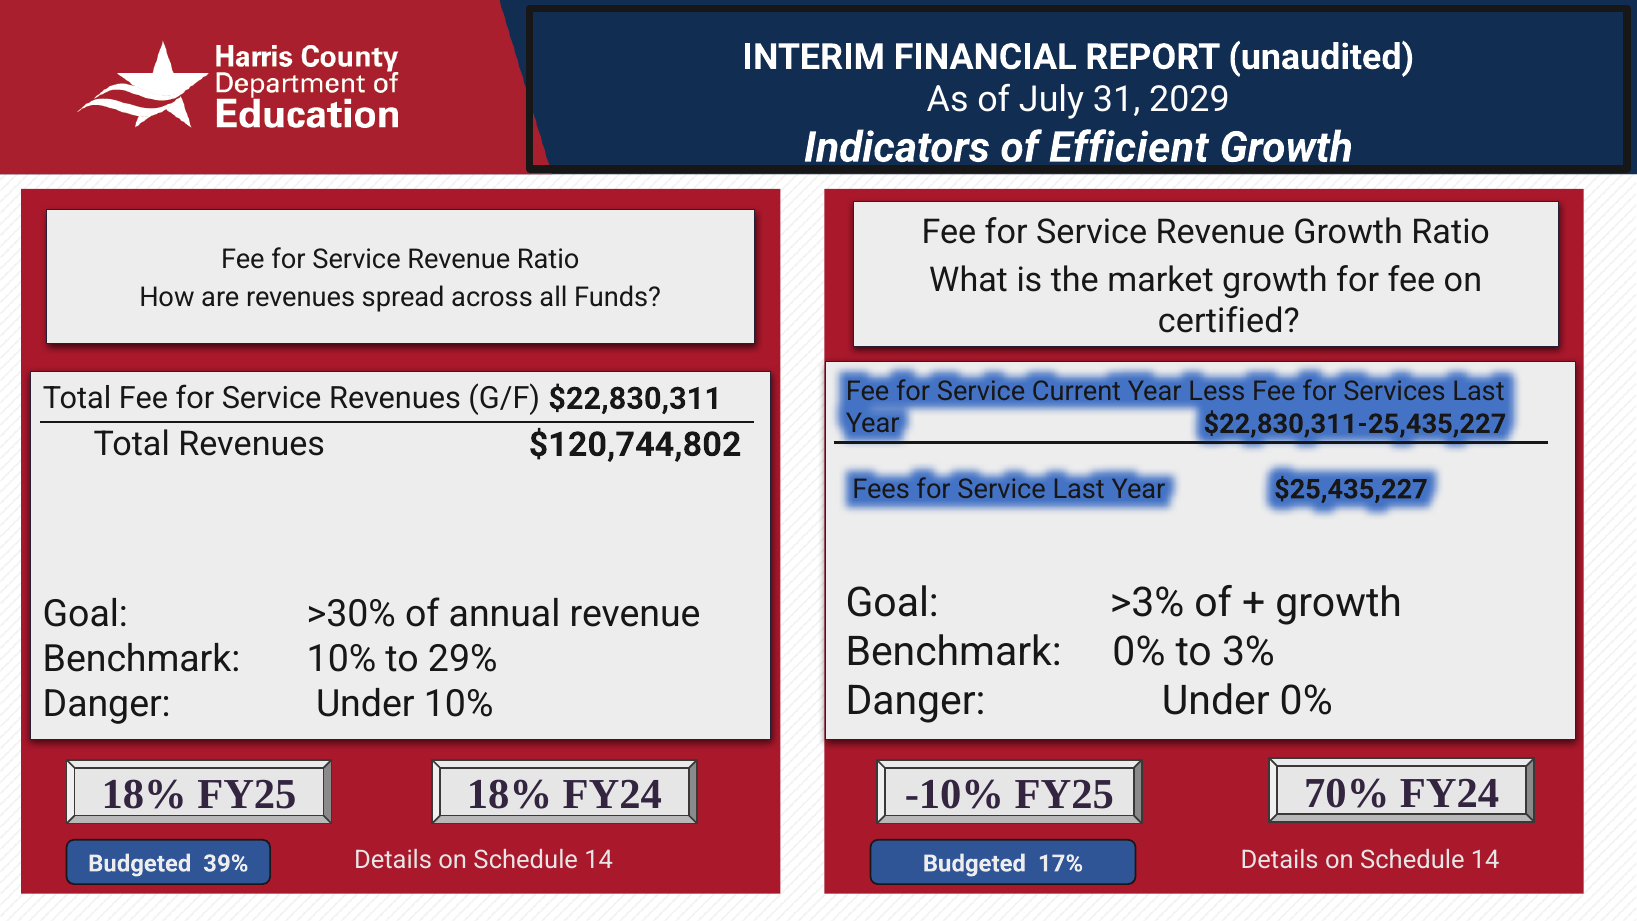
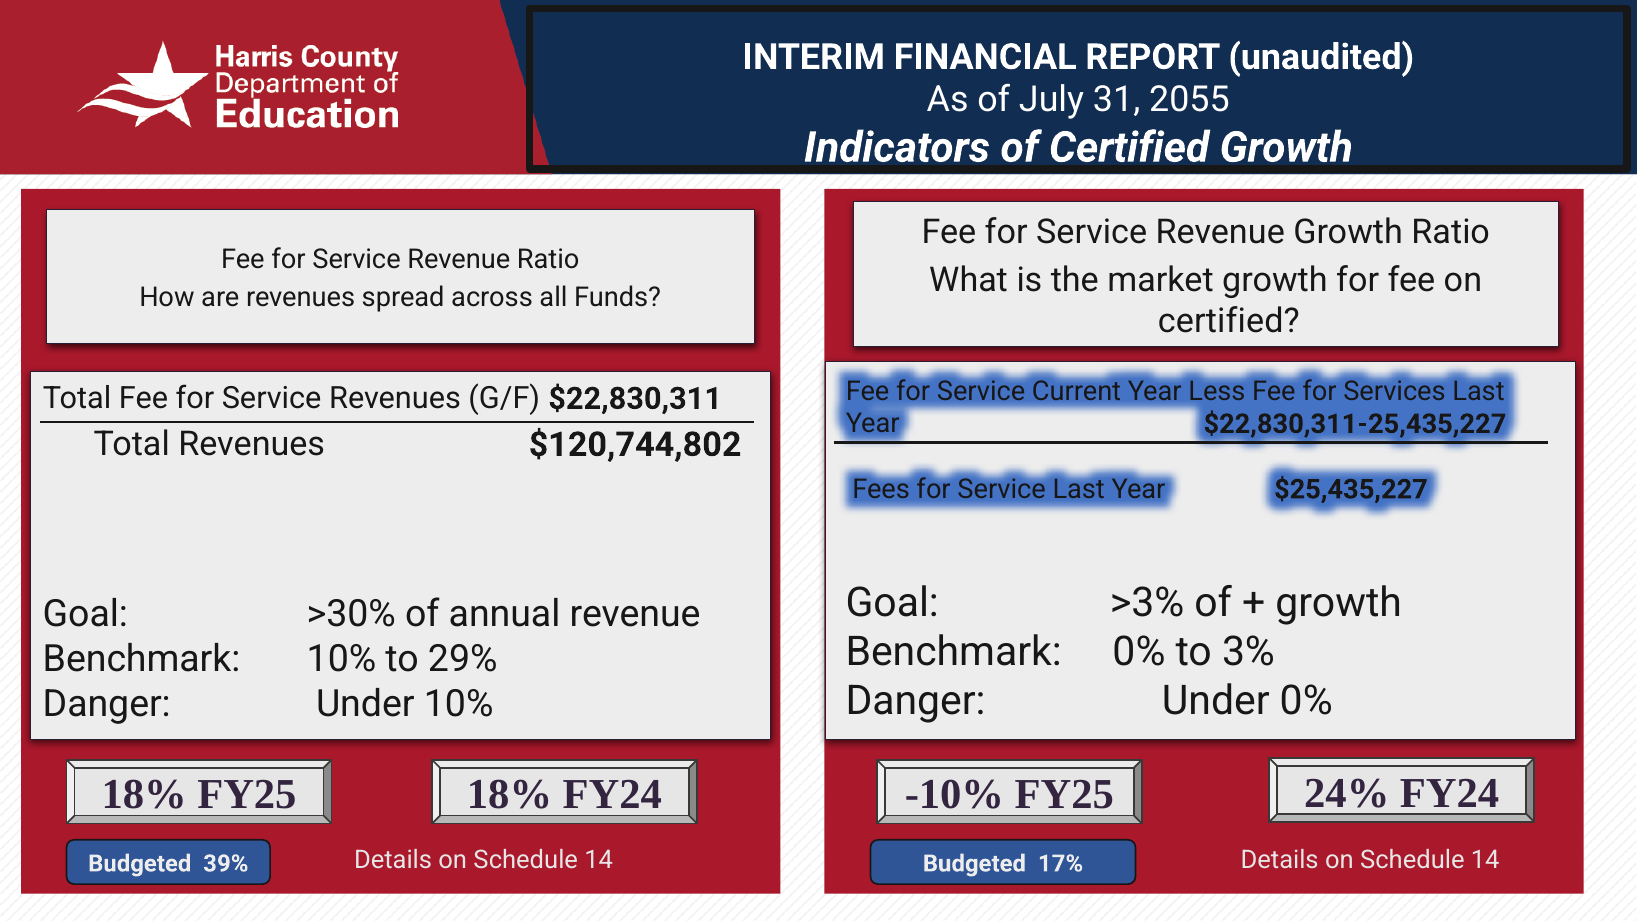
2029: 2029 -> 2055
of Efficient: Efficient -> Certified
70%: 70% -> 24%
